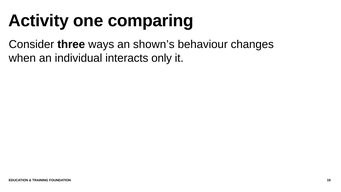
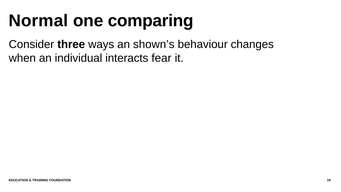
Activity: Activity -> Normal
only: only -> fear
